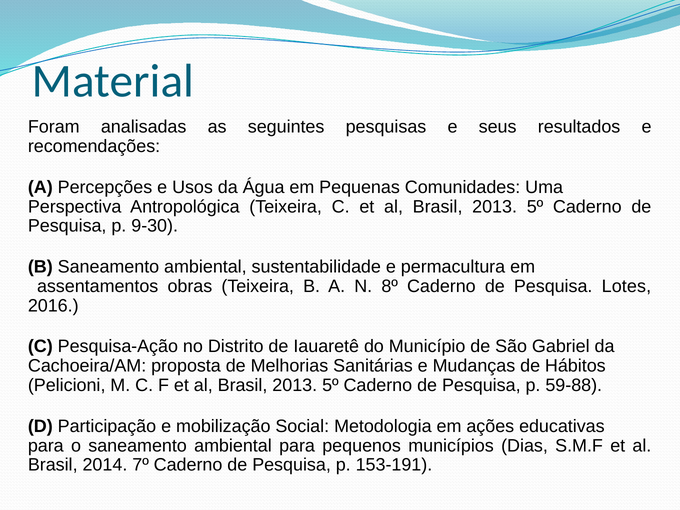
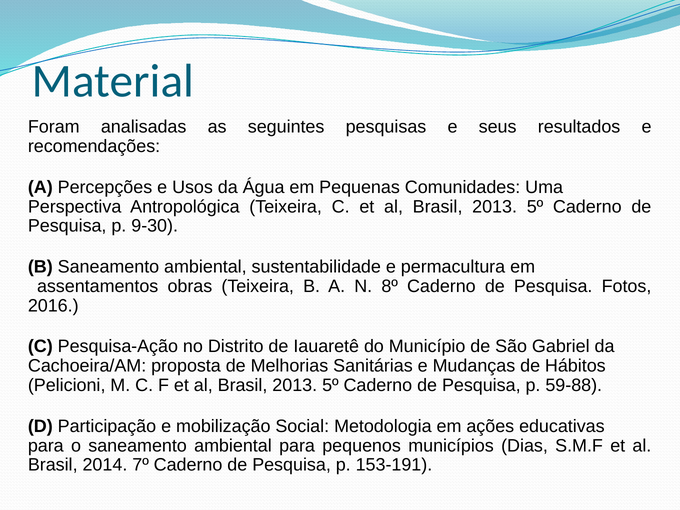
Lotes: Lotes -> Fotos
